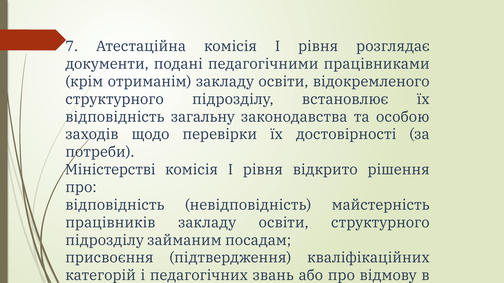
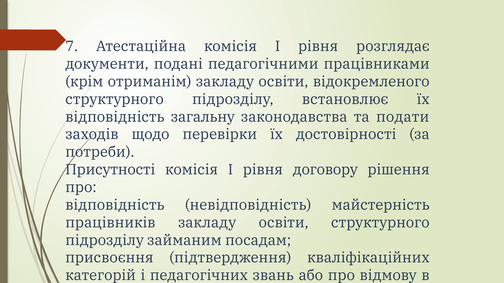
особою: особою -> подати
Міністерстві: Міністерстві -> Присутності
відкрито: відкрито -> договору
